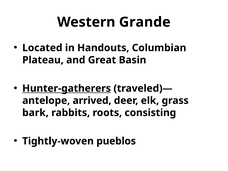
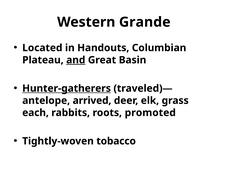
and underline: none -> present
bark: bark -> each
consisting: consisting -> promoted
pueblos: pueblos -> tobacco
